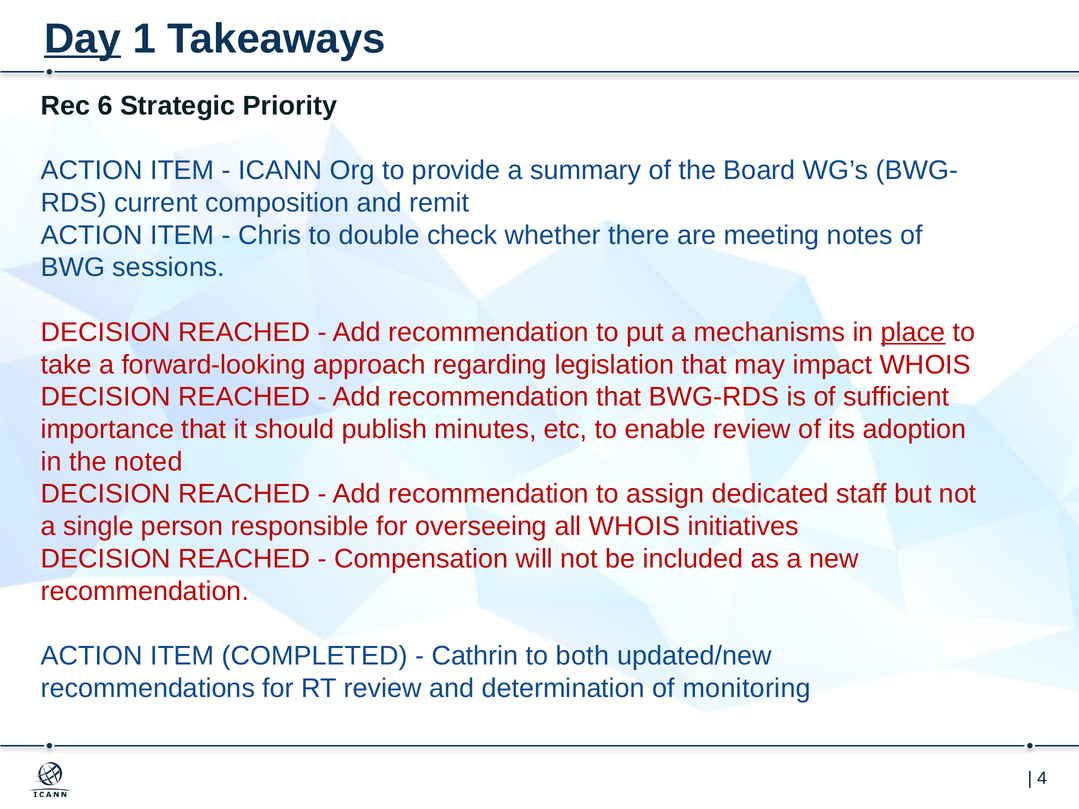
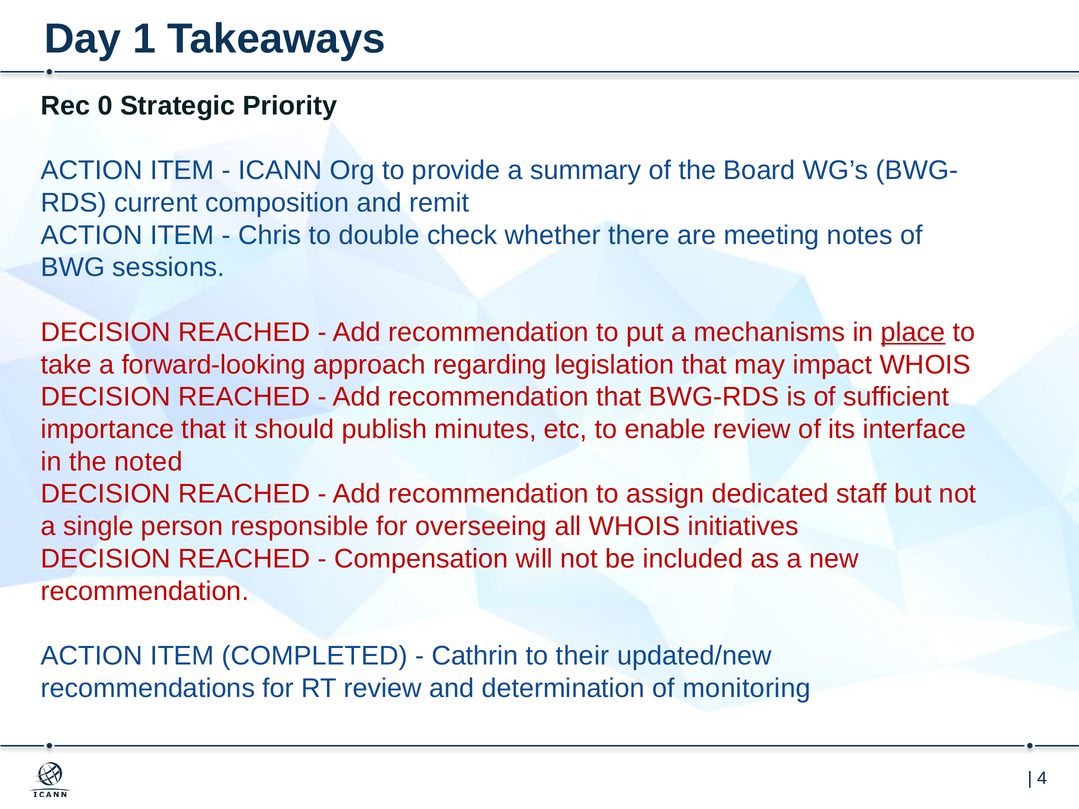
Day underline: present -> none
6: 6 -> 0
adoption: adoption -> interface
both: both -> their
